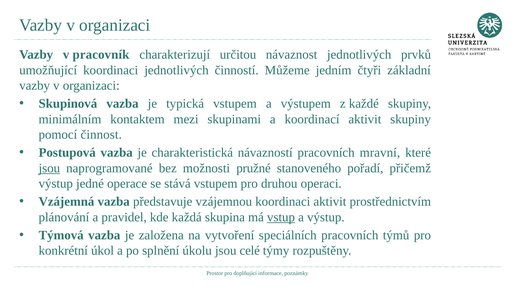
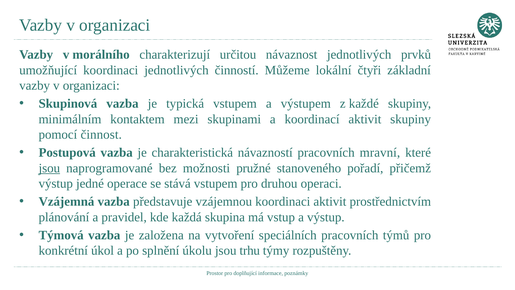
pracovník: pracovník -> morálního
jedním: jedním -> lokální
vstup underline: present -> none
celé: celé -> trhu
